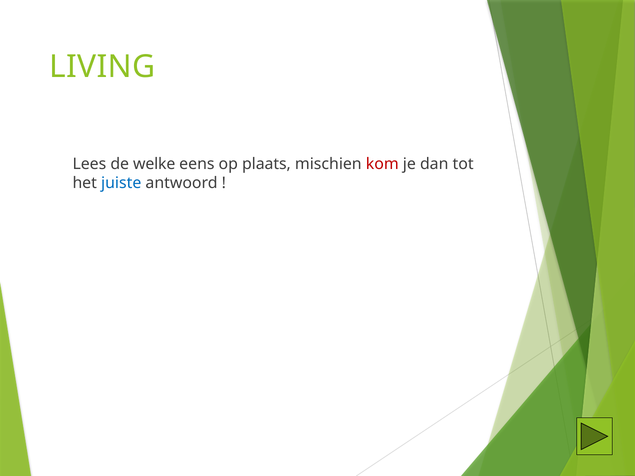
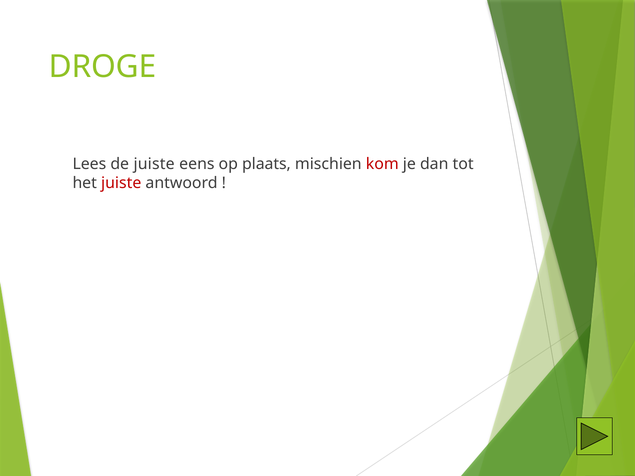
LIVING: LIVING -> DROGE
de welke: welke -> juiste
juiste at (121, 183) colour: blue -> red
